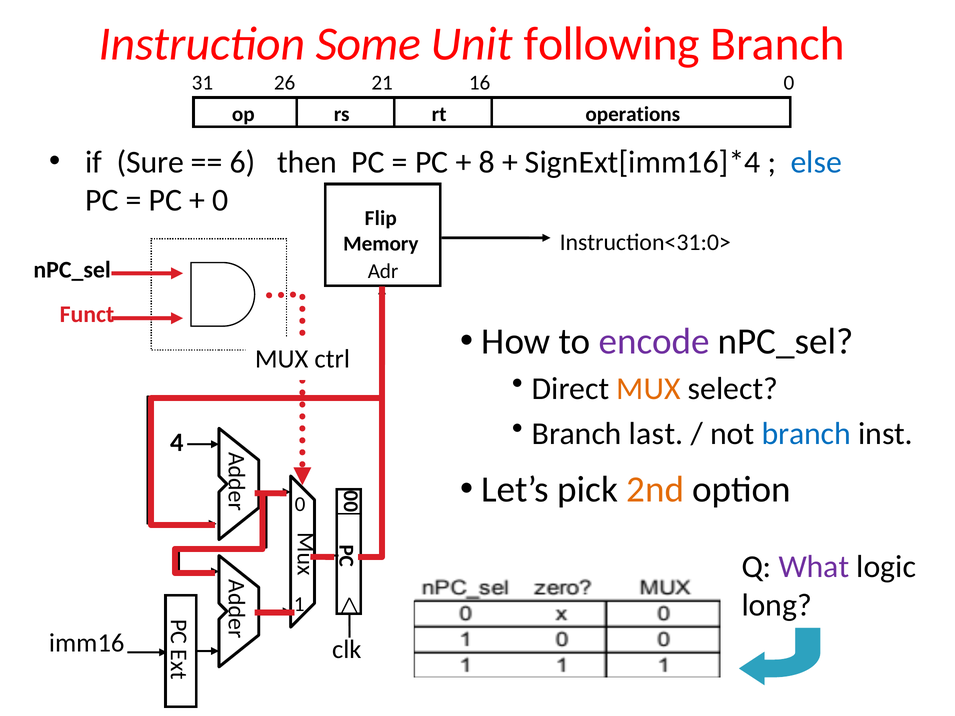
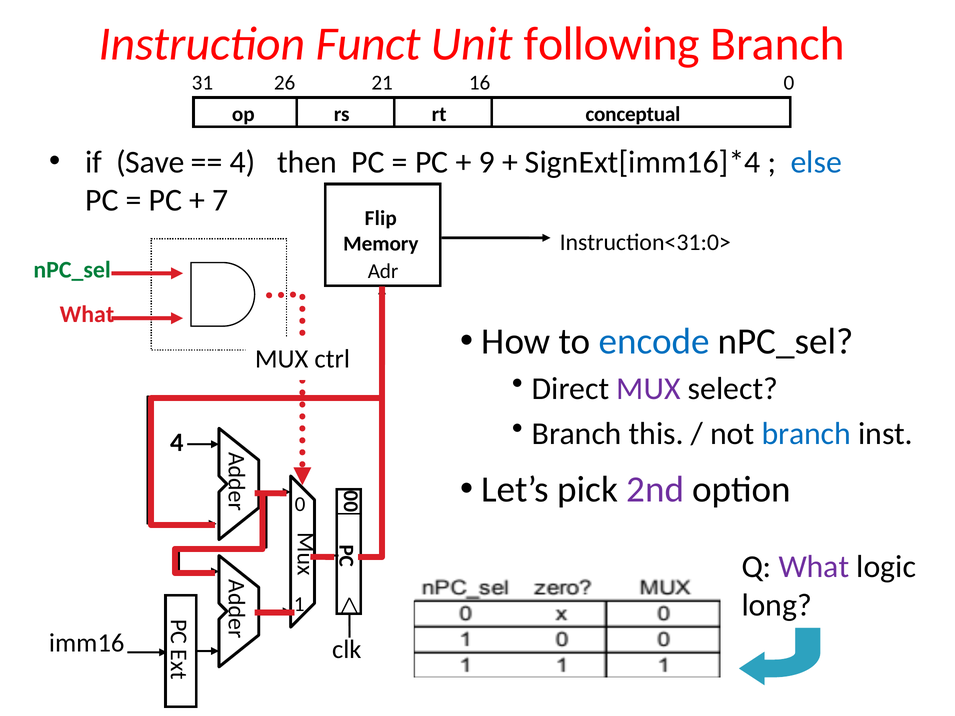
Some: Some -> Funct
operations: operations -> conceptual
Sure: Sure -> Save
6 at (243, 162): 6 -> 4
8: 8 -> 9
0 at (220, 200): 0 -> 7
nPC_sel at (72, 270) colour: black -> green
Funct at (87, 315): Funct -> What
encode colour: purple -> blue
MUX at (649, 389) colour: orange -> purple
last: last -> this
2nd colour: orange -> purple
